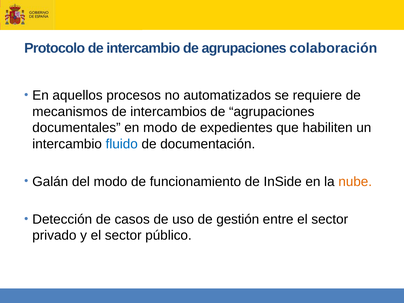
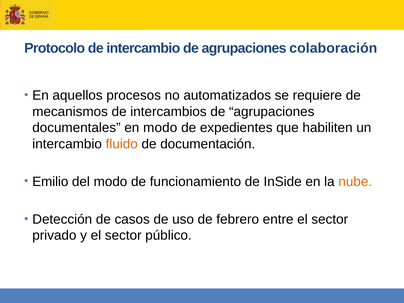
fluido colour: blue -> orange
Galán: Galán -> Emilio
gestión: gestión -> febrero
